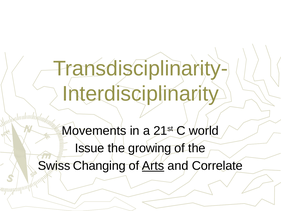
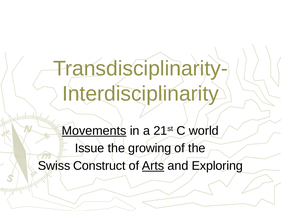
Movements underline: none -> present
Changing: Changing -> Construct
Correlate: Correlate -> Exploring
